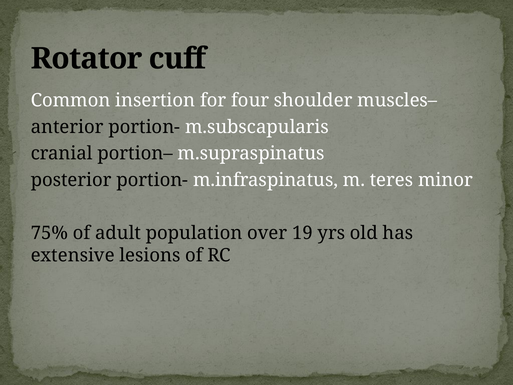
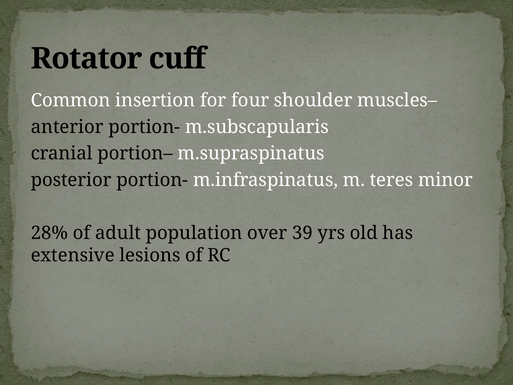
75%: 75% -> 28%
19: 19 -> 39
